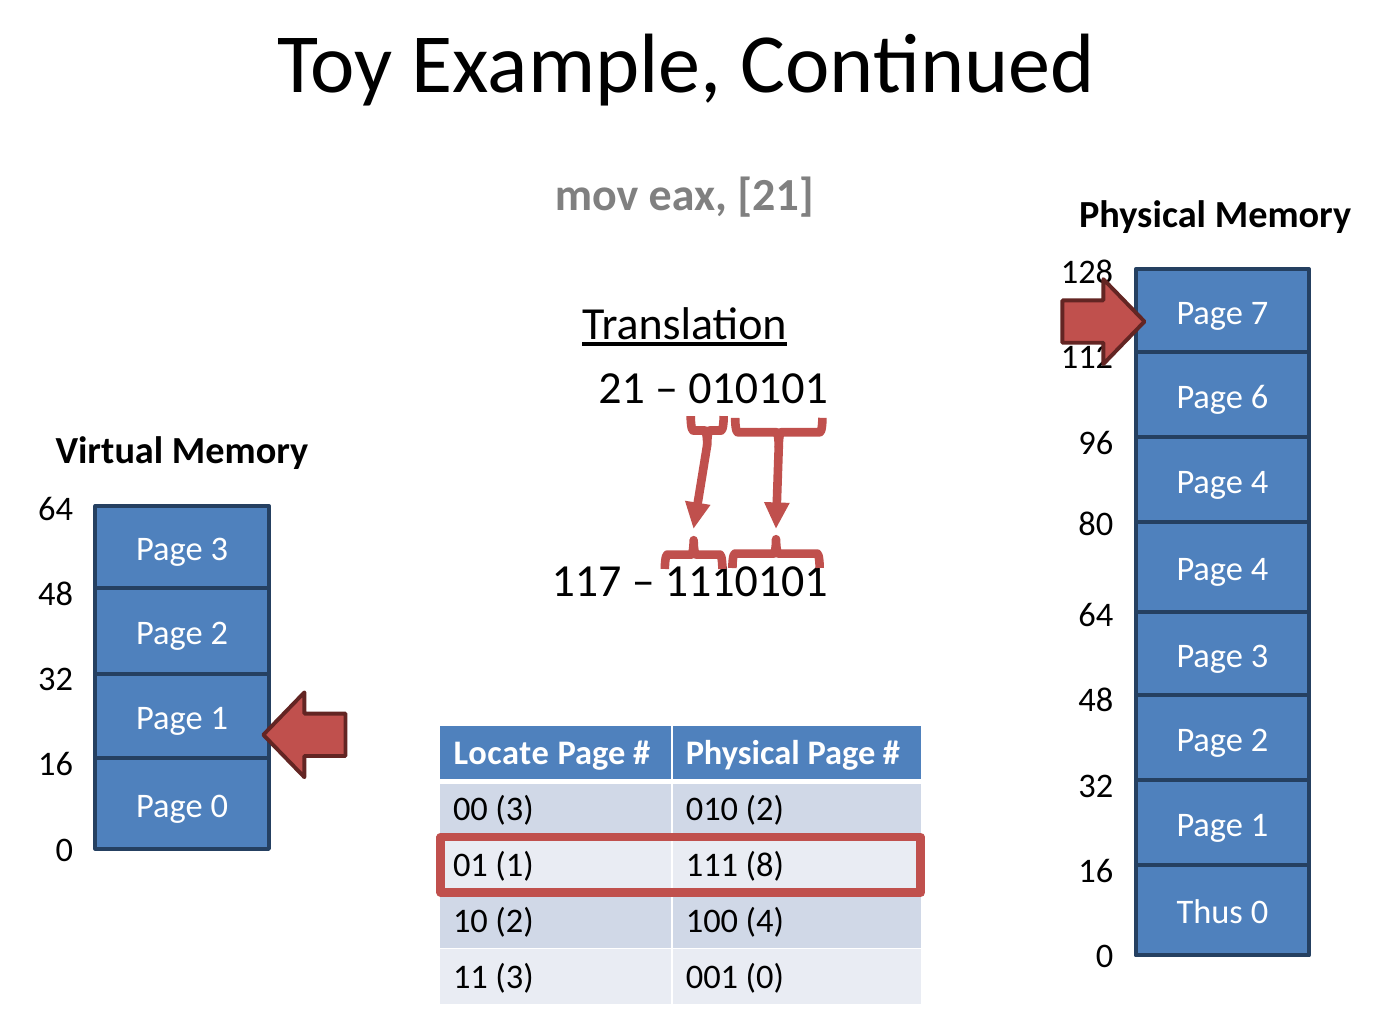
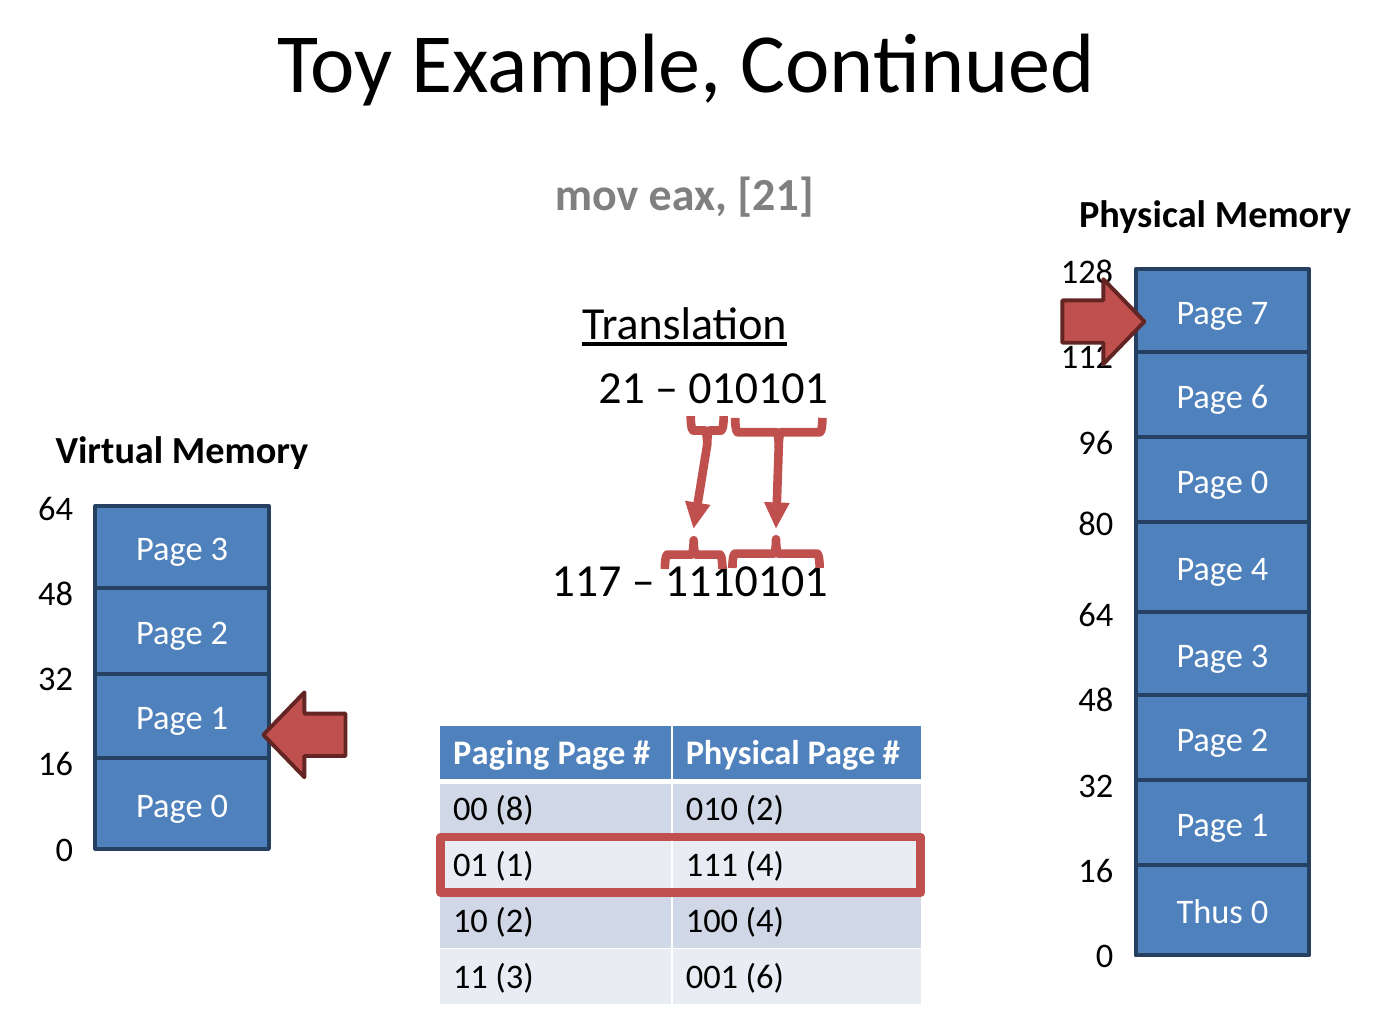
4 at (1260, 482): 4 -> 0
Locate: Locate -> Paging
00 3: 3 -> 8
111 8: 8 -> 4
001 0: 0 -> 6
